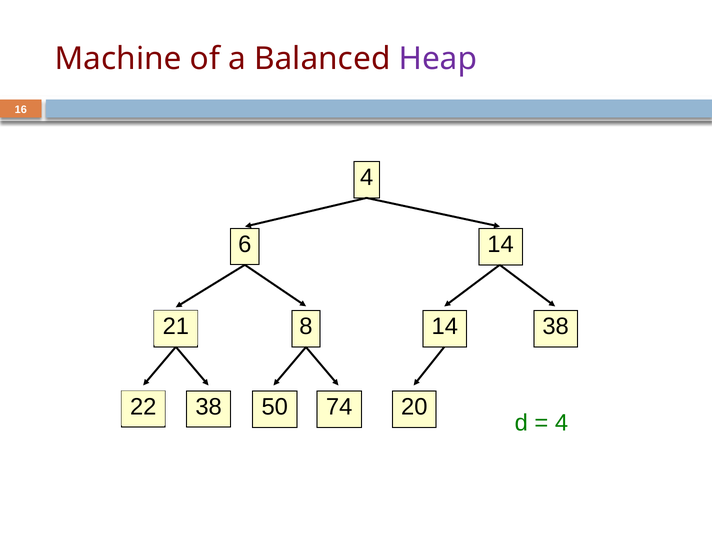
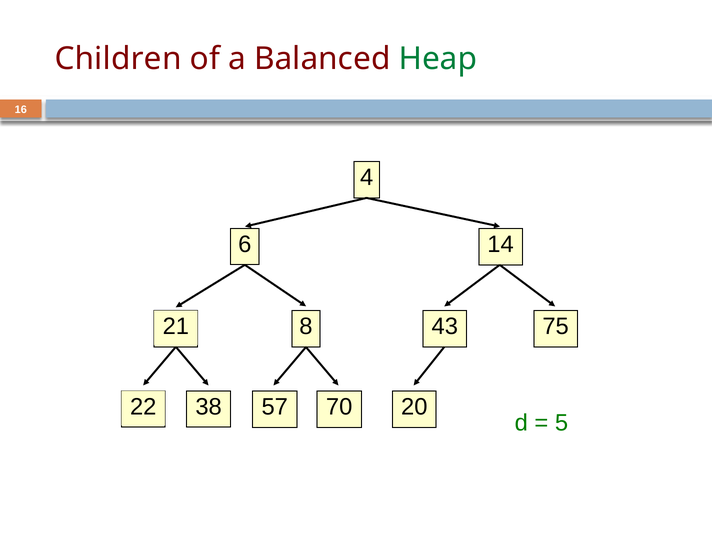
Machine: Machine -> Children
Heap colour: purple -> green
8 38: 38 -> 75
21 14: 14 -> 43
50: 50 -> 57
74: 74 -> 70
4 at (561, 423): 4 -> 5
